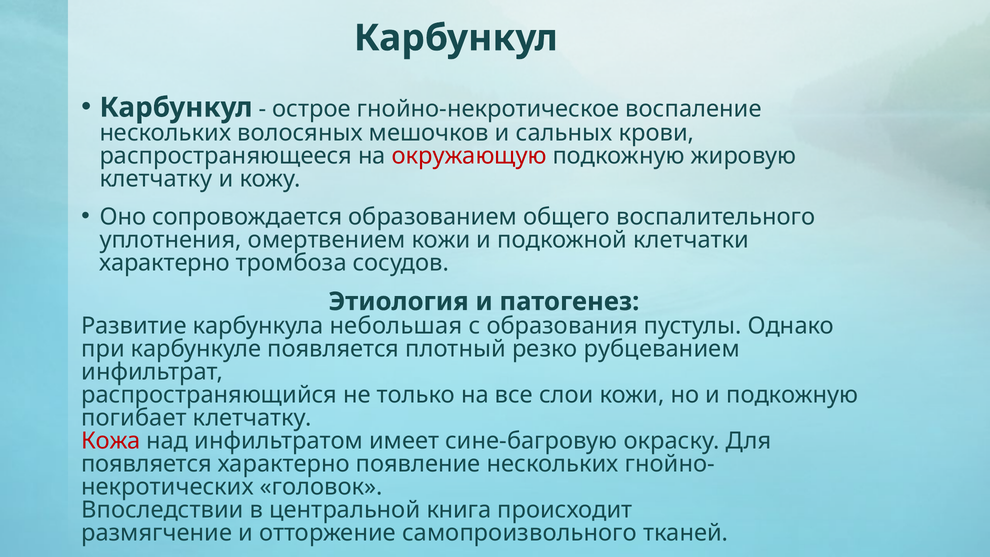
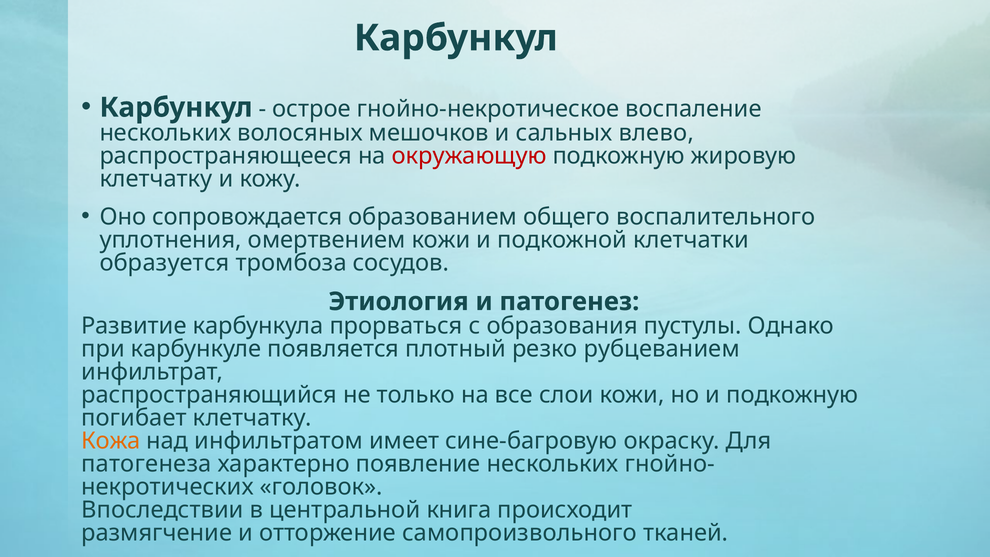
крови: крови -> влево
характерно at (165, 263): характерно -> образуется
небольшая: небольшая -> прорваться
Кожа colour: red -> orange
появляется at (147, 464): появляется -> патогенеза
